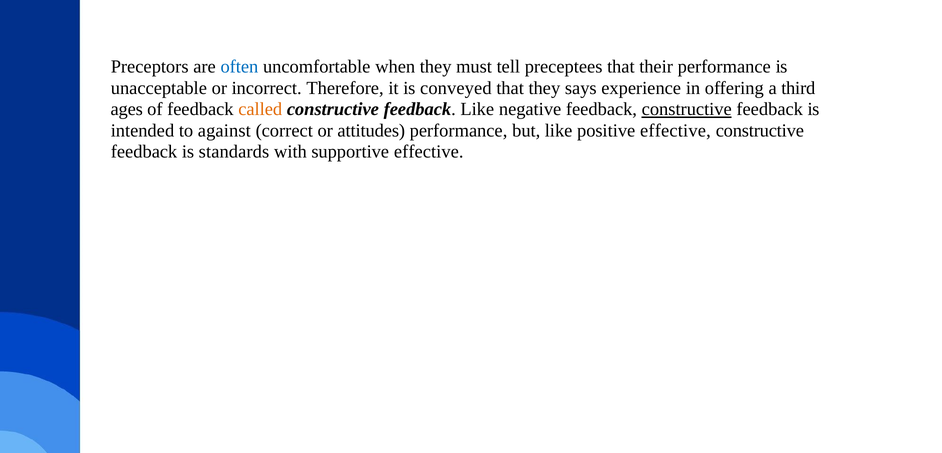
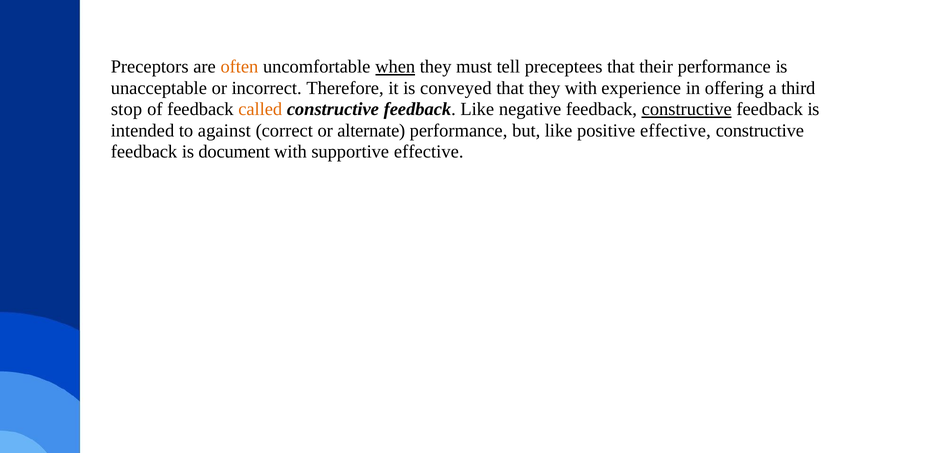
often colour: blue -> orange
when underline: none -> present
they says: says -> with
ages: ages -> stop
attitudes: attitudes -> alternate
standards: standards -> document
